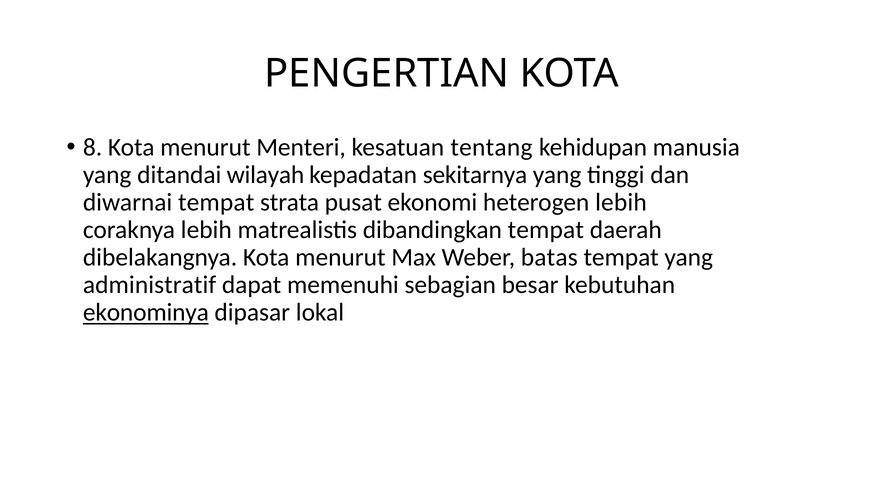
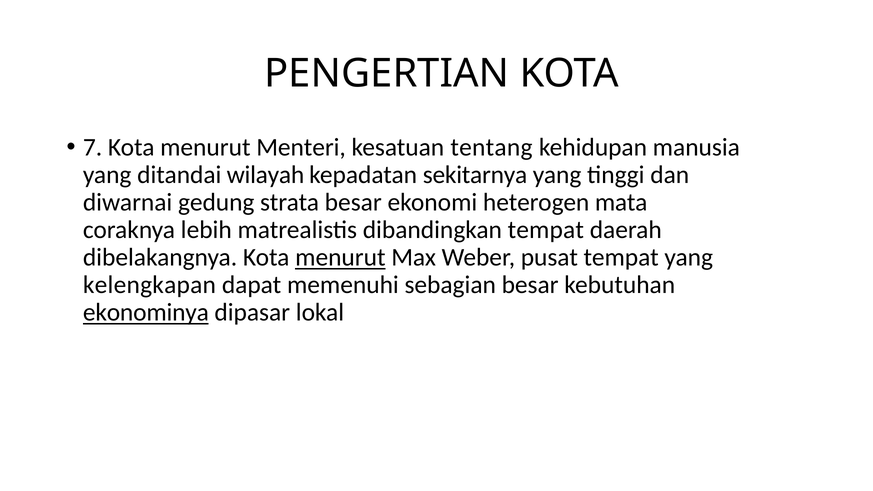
8: 8 -> 7
diwarnai tempat: tempat -> gedung
strata pusat: pusat -> besar
heterogen lebih: lebih -> mata
menurut at (340, 258) underline: none -> present
batas: batas -> pusat
administratif: administratif -> kelengkapan
